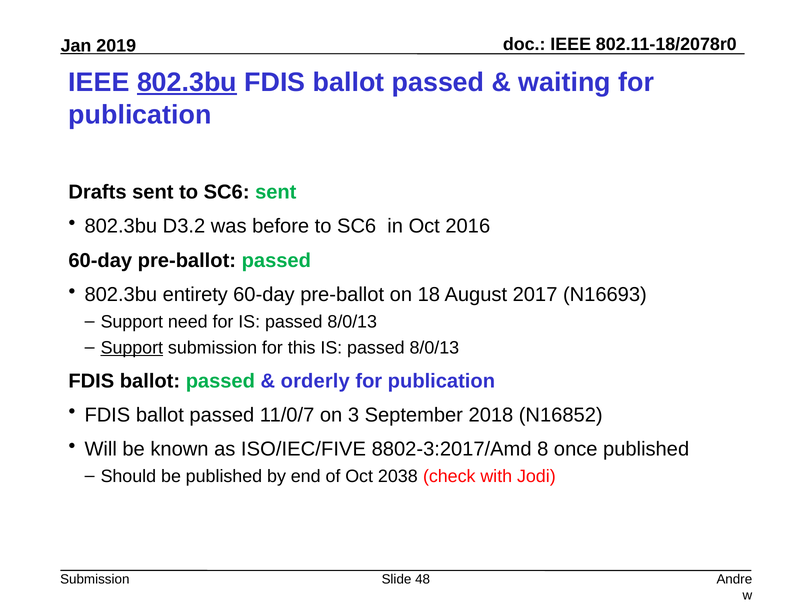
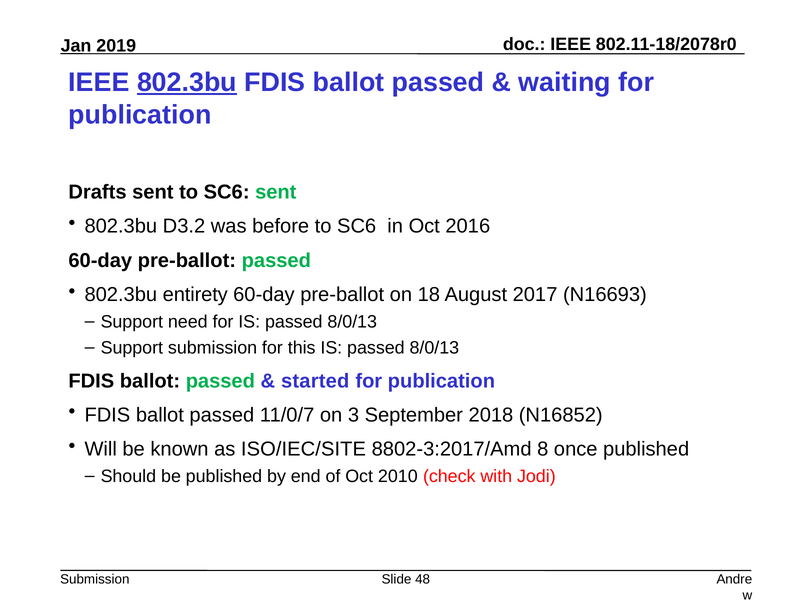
Support at (132, 348) underline: present -> none
orderly: orderly -> started
ISO/IEC/FIVE: ISO/IEC/FIVE -> ISO/IEC/SITE
2038: 2038 -> 2010
